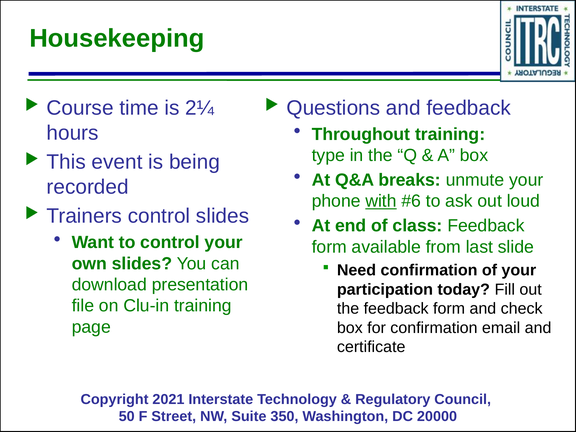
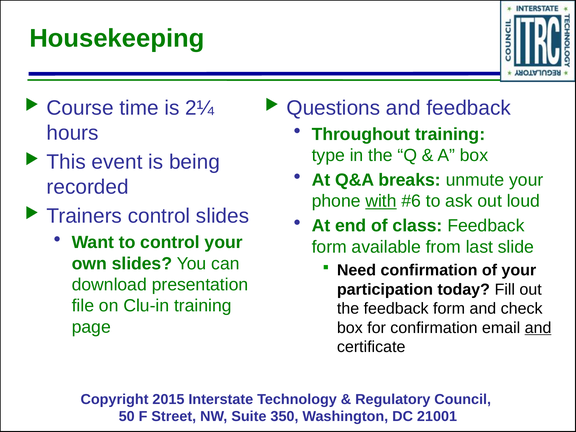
and at (538, 328) underline: none -> present
2021: 2021 -> 2015
20000: 20000 -> 21001
